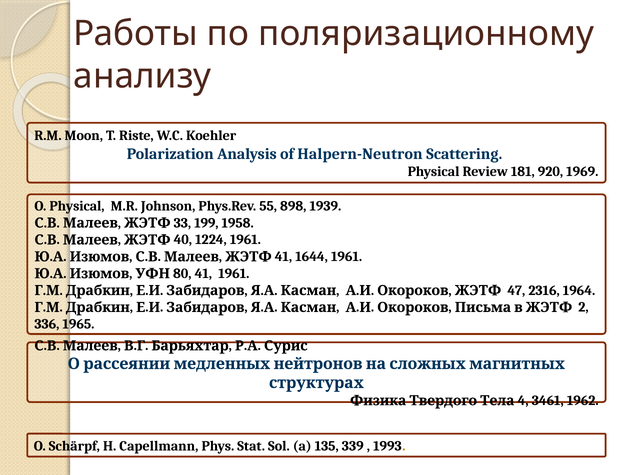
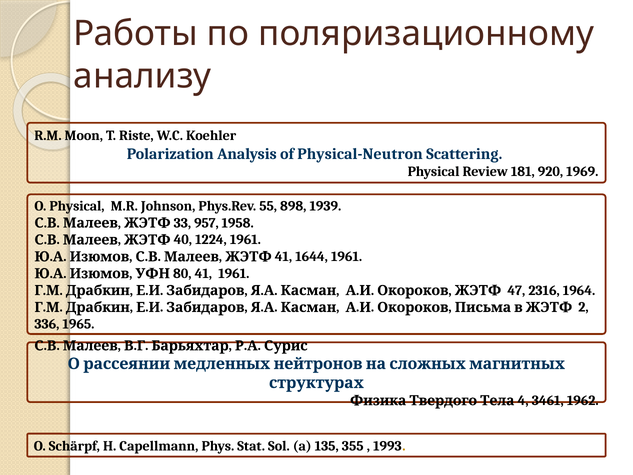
Halpern-Neutron: Halpern-Neutron -> Physical-Neutron
199: 199 -> 957
339: 339 -> 355
